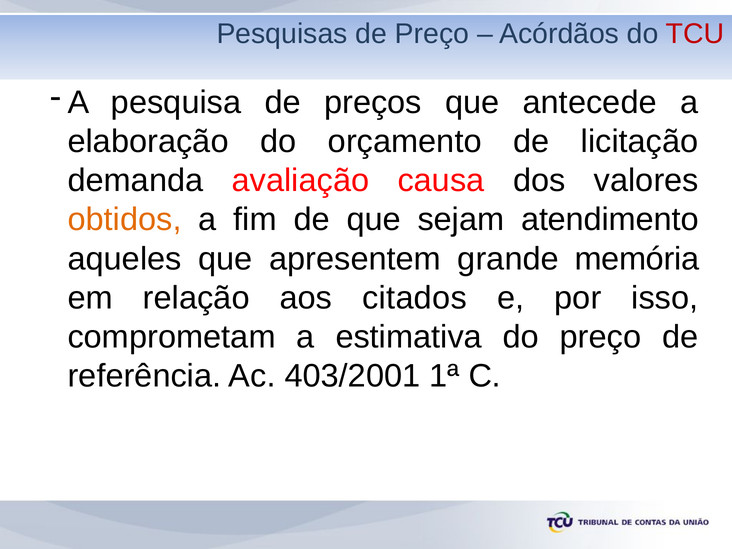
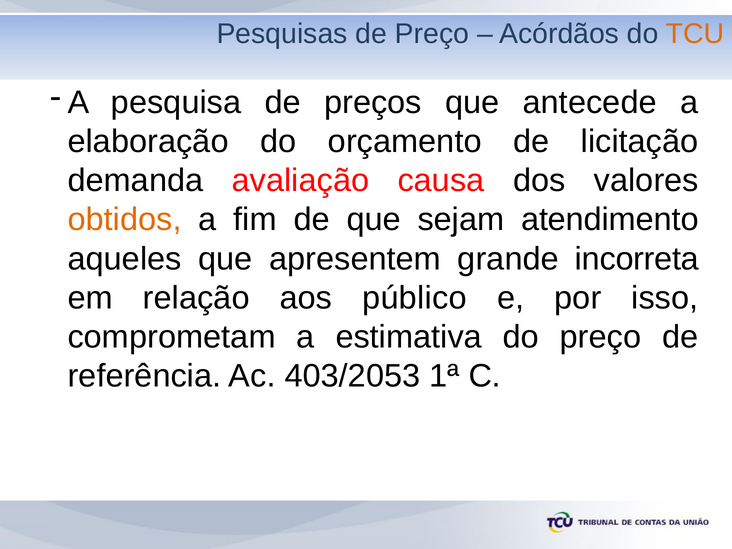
TCU colour: red -> orange
memória: memória -> incorreta
citados: citados -> público
403/2001: 403/2001 -> 403/2053
